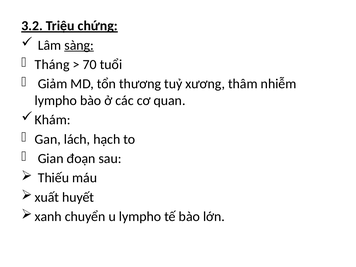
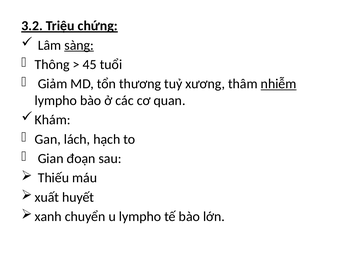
Tháng: Tháng -> Thông
70: 70 -> 45
nhiễm underline: none -> present
